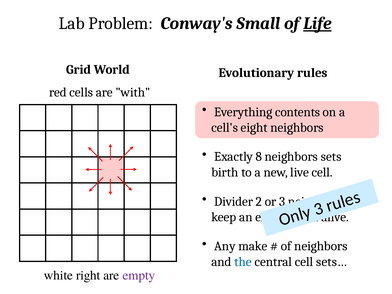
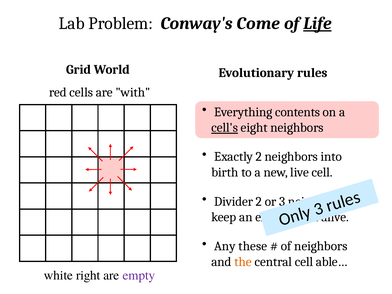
Small: Small -> Come
cell's underline: none -> present
Exactly 8: 8 -> 2
sets: sets -> into
make: make -> these
the colour: blue -> orange
sets…: sets… -> able…
